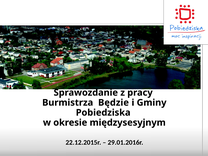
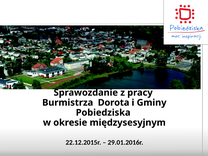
Będzie: Będzie -> Dorota
